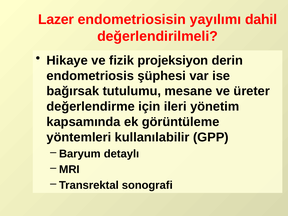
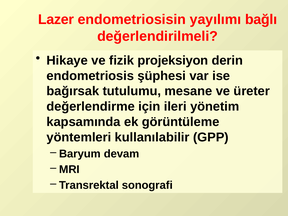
dahil: dahil -> bağlı
detaylı: detaylı -> devam
